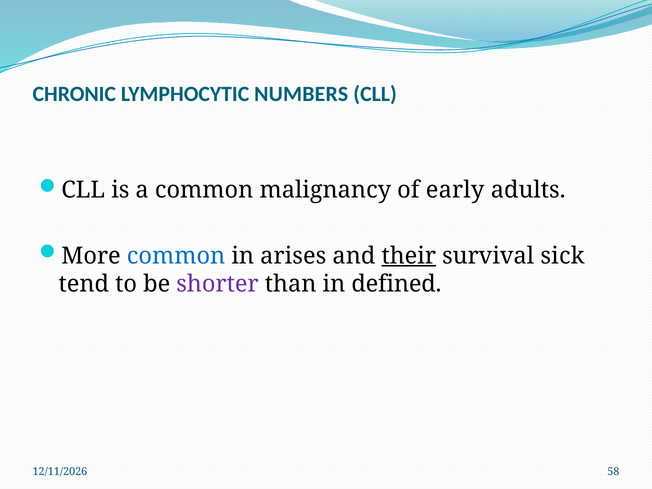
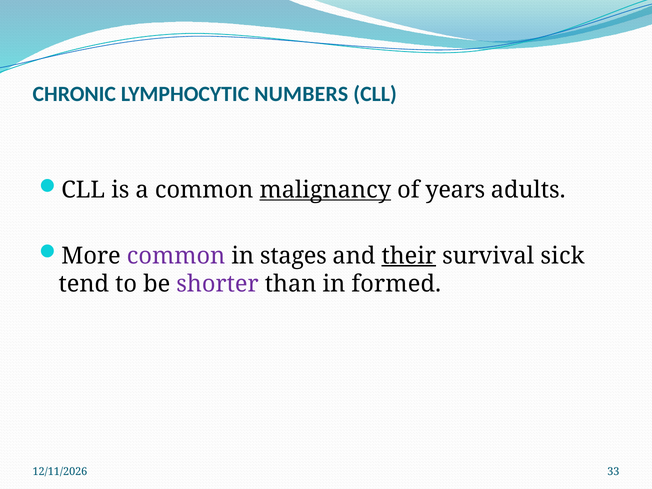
malignancy underline: none -> present
early: early -> years
common at (176, 256) colour: blue -> purple
arises: arises -> stages
defined: defined -> formed
58: 58 -> 33
